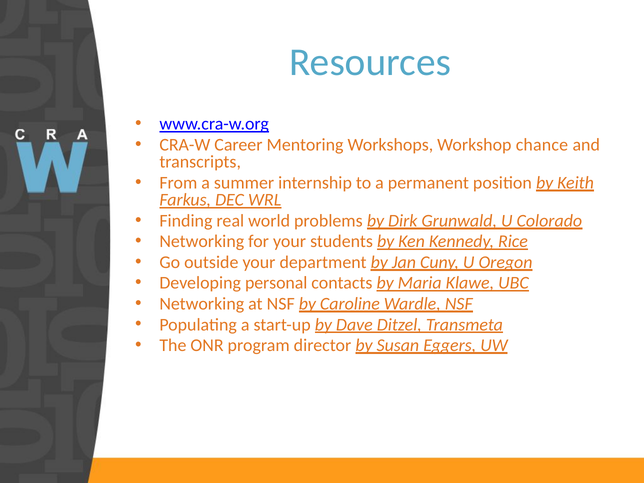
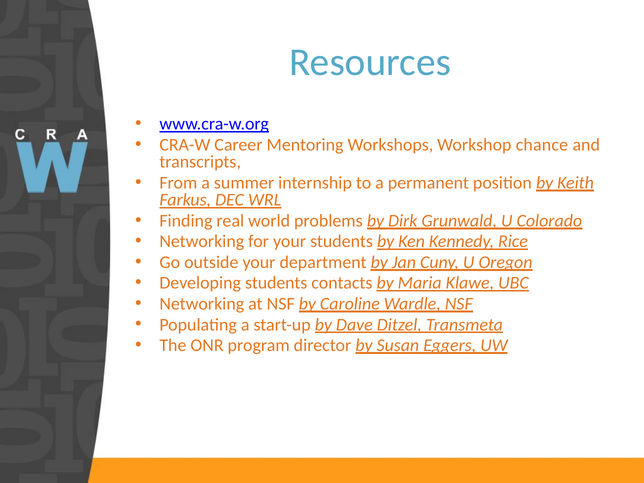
Developing personal: personal -> students
